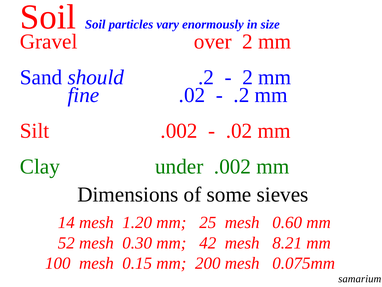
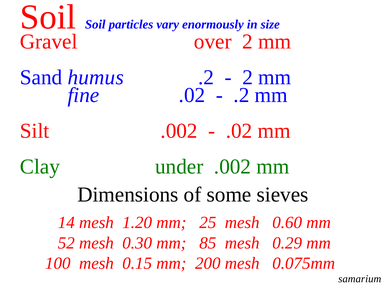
should: should -> humus
42: 42 -> 85
8.21: 8.21 -> 0.29
